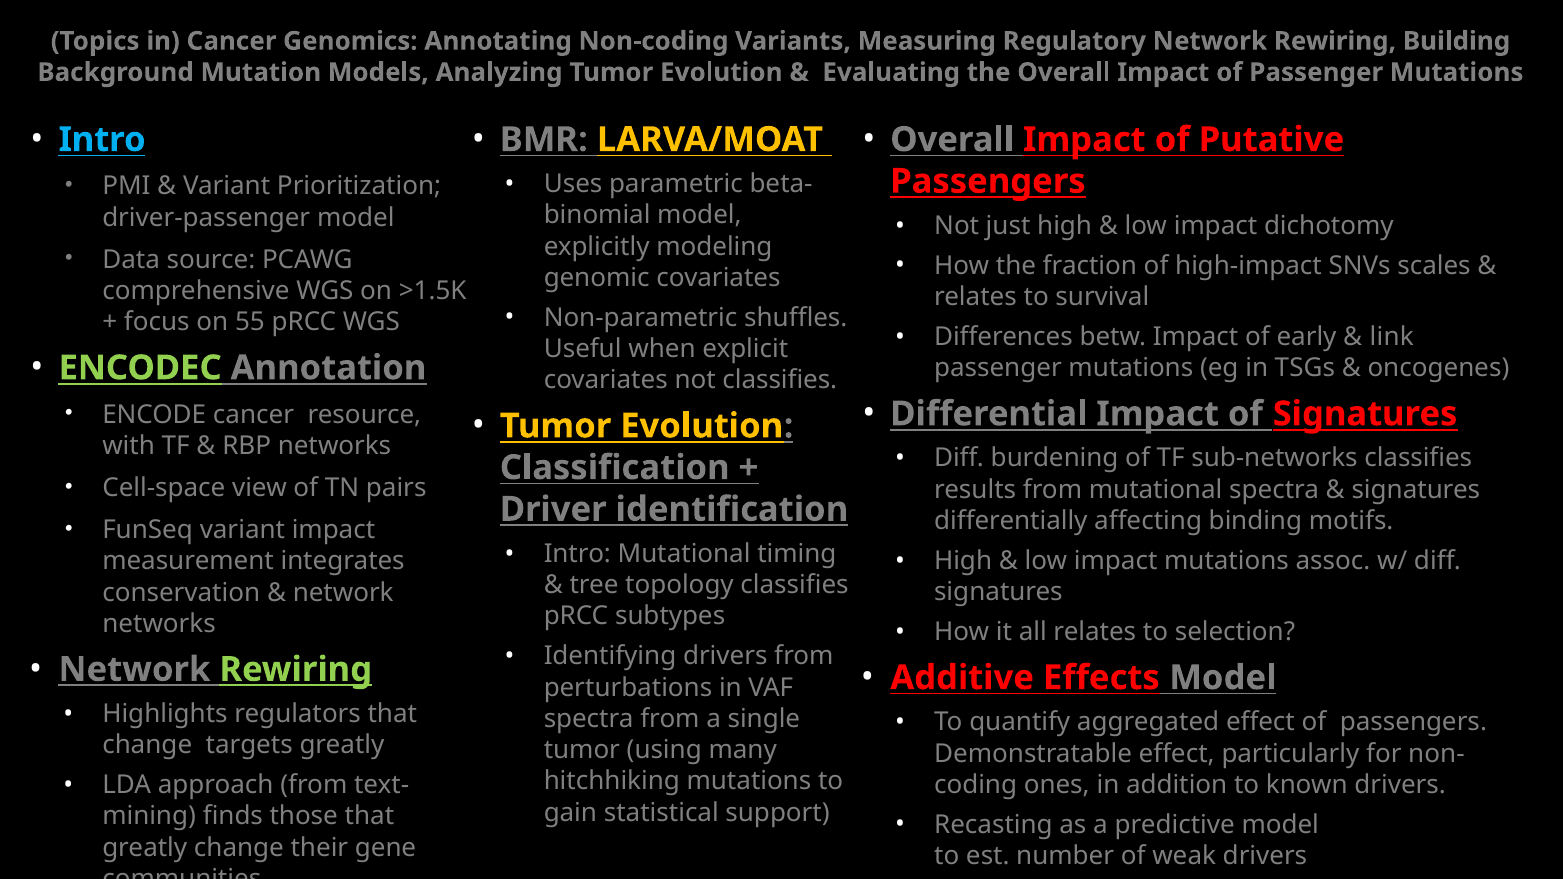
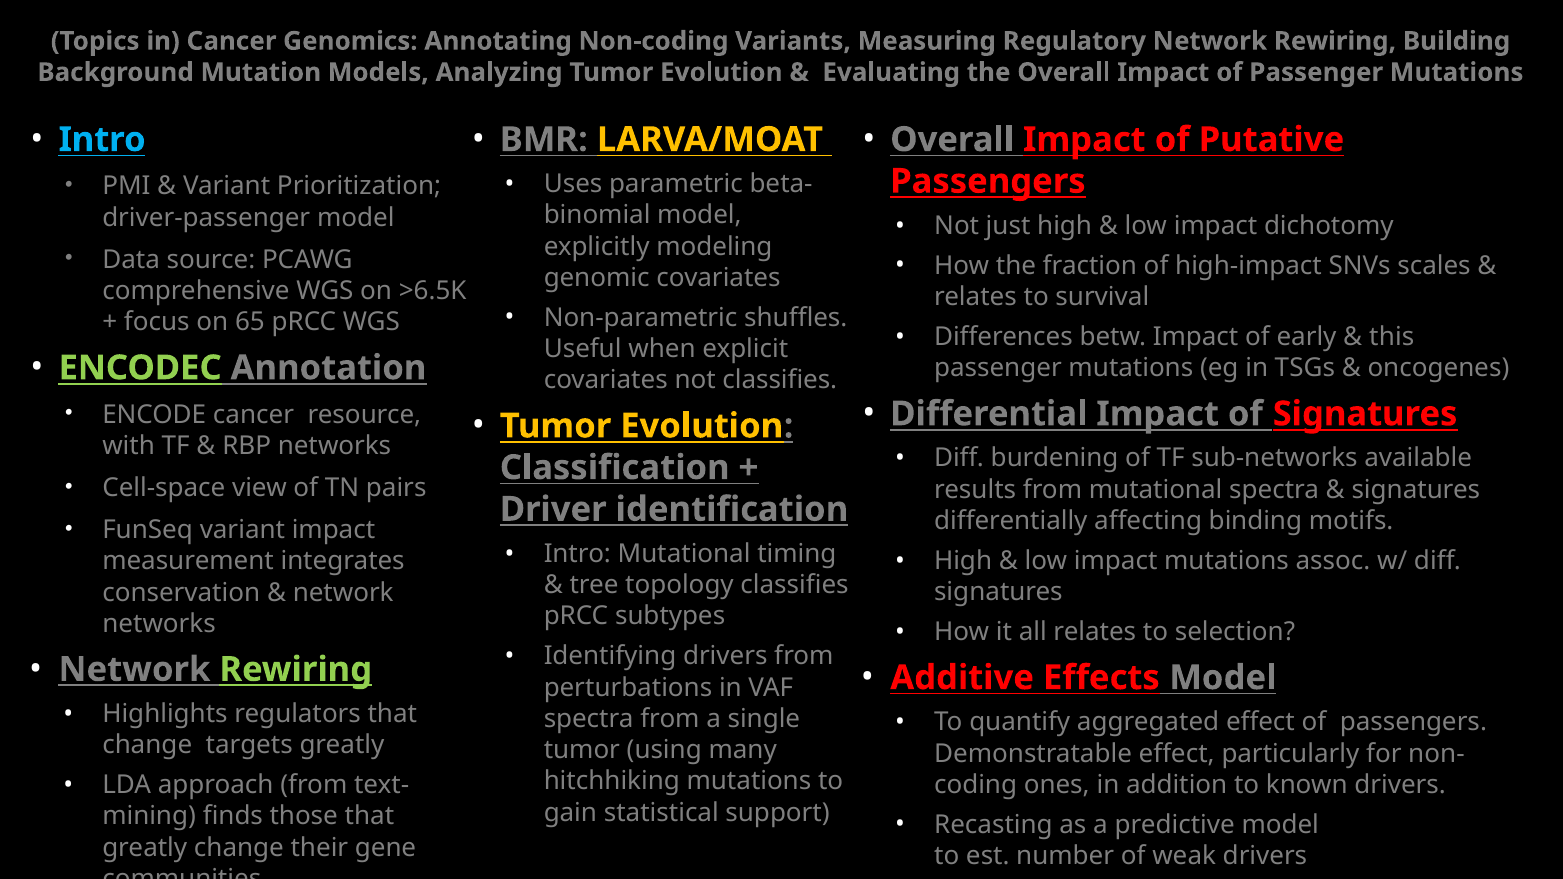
>1.5K: >1.5K -> >6.5K
55: 55 -> 65
link: link -> this
sub-networks classifies: classifies -> available
